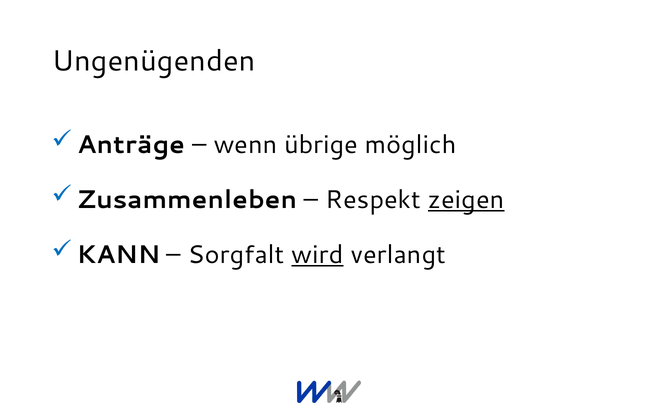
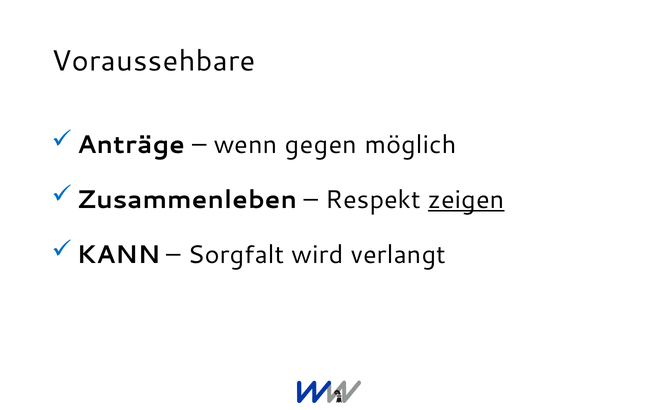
Ungenügenden: Ungenügenden -> Voraussehbare
übrige: übrige -> gegen
wird underline: present -> none
